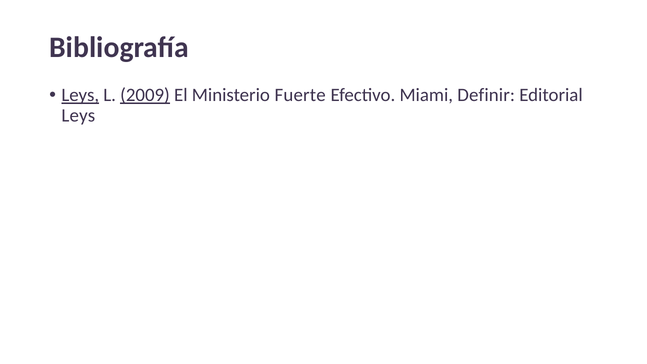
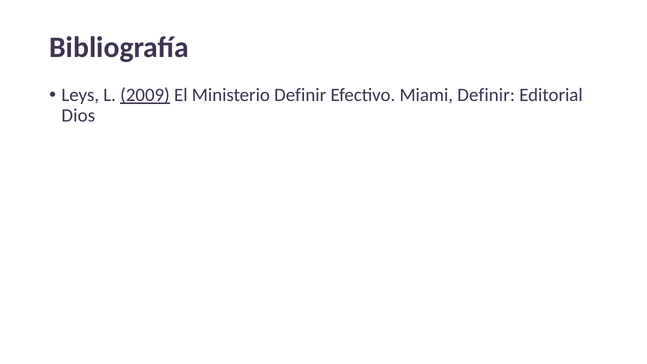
Leys at (80, 95) underline: present -> none
Ministerio Fuerte: Fuerte -> Definir
Leys at (78, 116): Leys -> Dios
